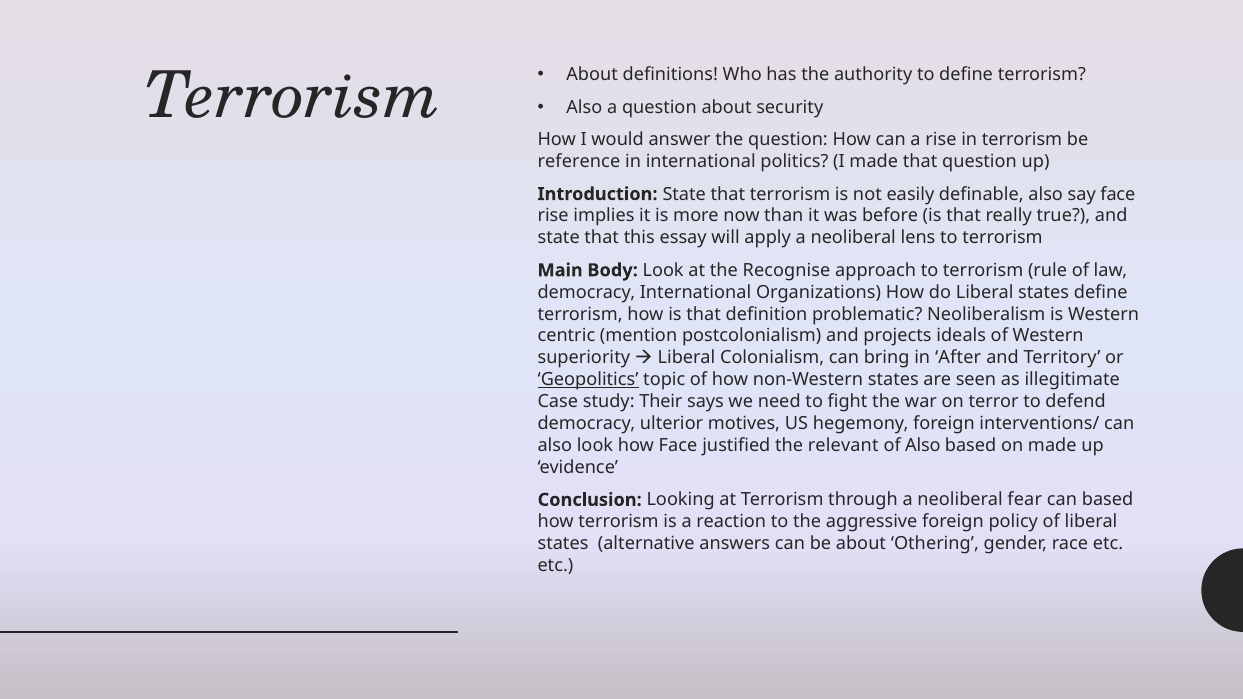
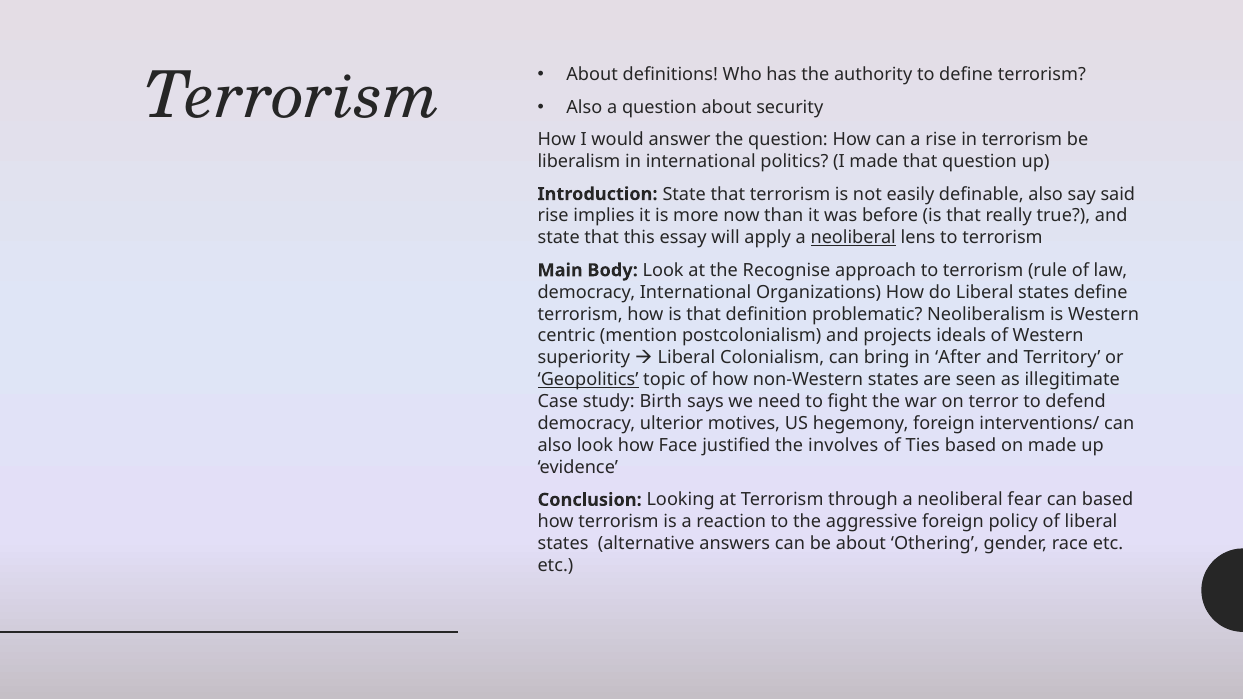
reference: reference -> liberalism
say face: face -> said
neoliberal at (853, 238) underline: none -> present
Their: Their -> Birth
relevant: relevant -> involves
of Also: Also -> Ties
